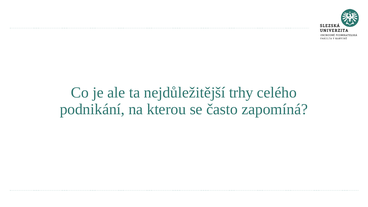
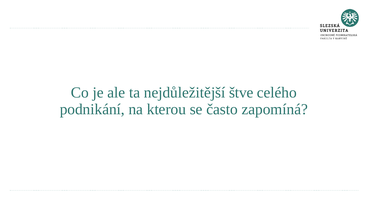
trhy: trhy -> štve
